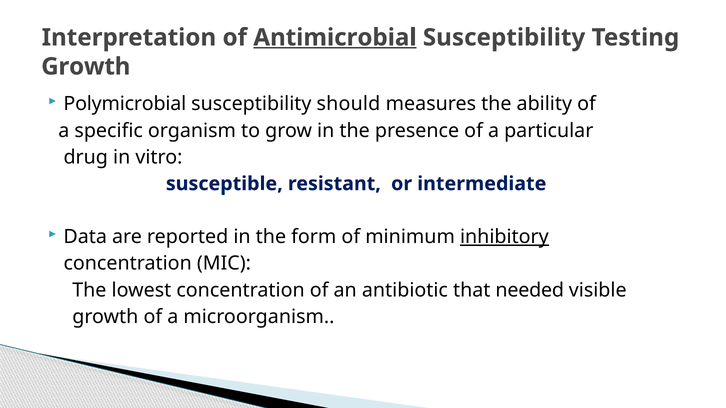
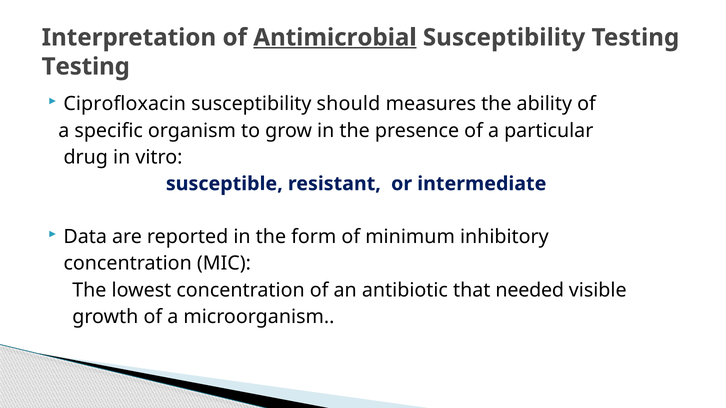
Growth at (86, 67): Growth -> Testing
Polymicrobial: Polymicrobial -> Ciprofloxacin
inhibitory underline: present -> none
